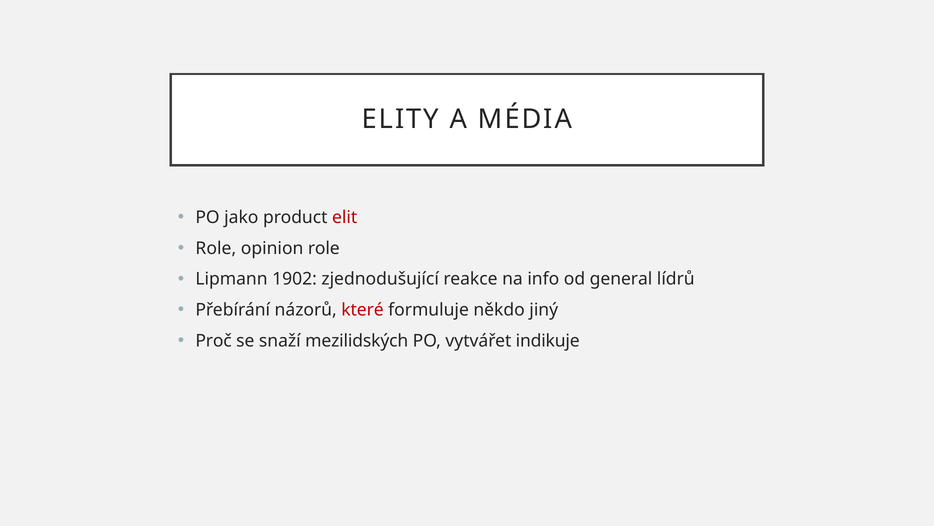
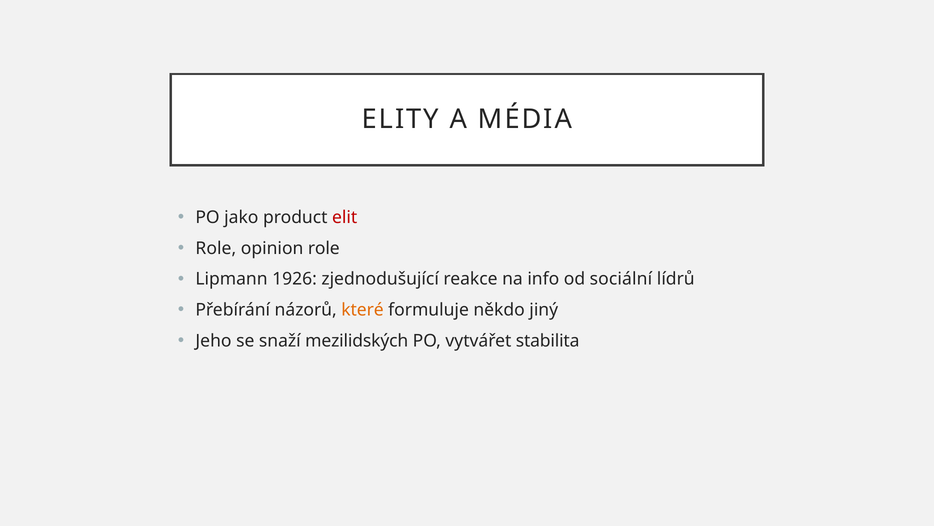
1902: 1902 -> 1926
general: general -> sociální
které colour: red -> orange
Proč: Proč -> Jeho
indikuje: indikuje -> stabilita
